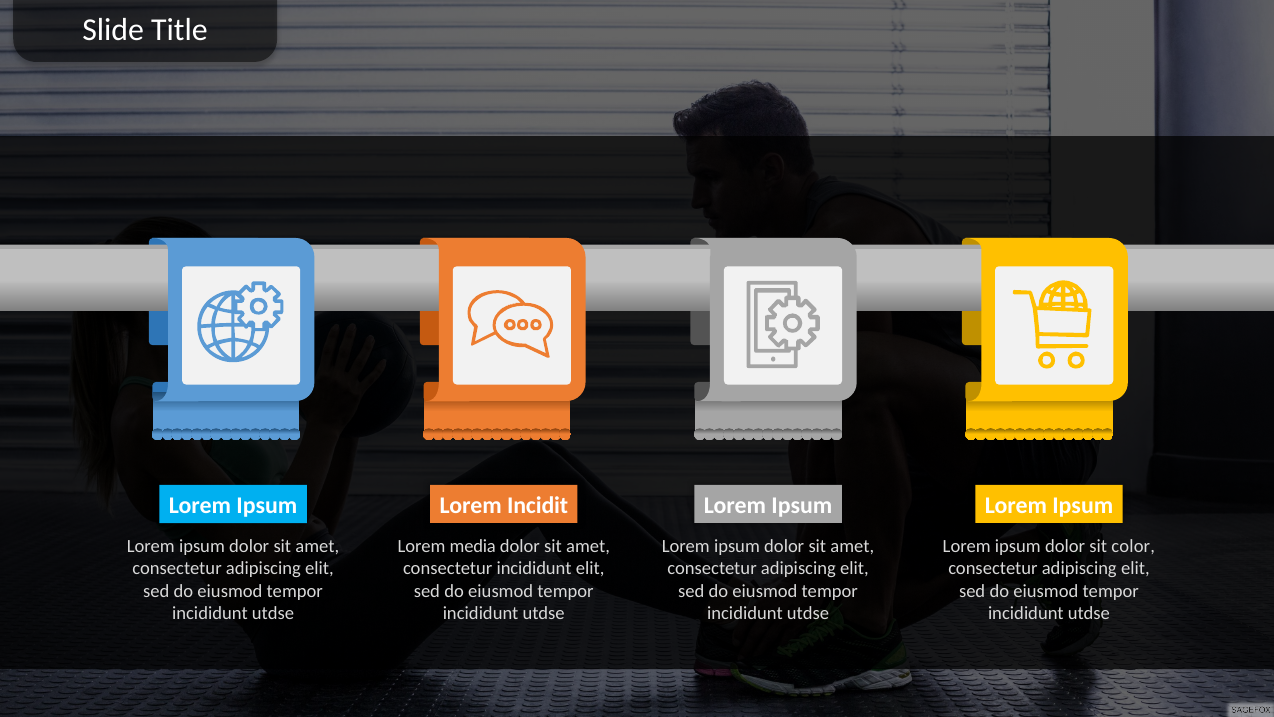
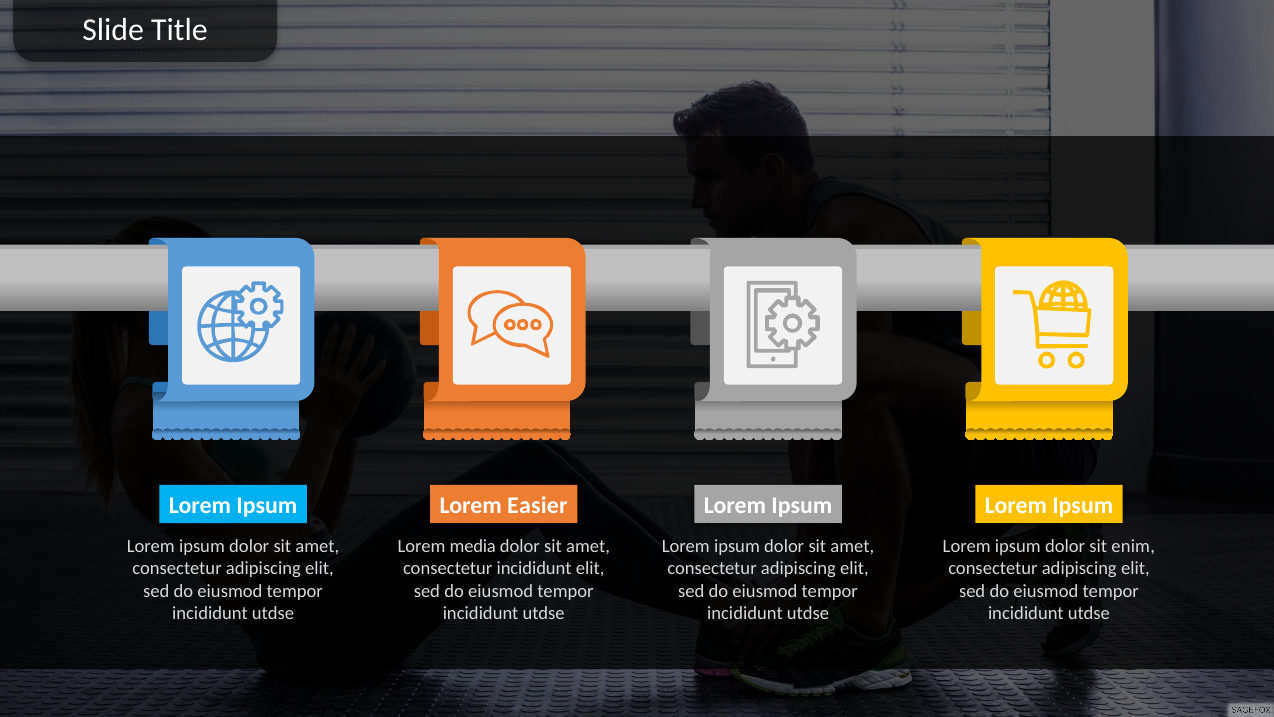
Incidit: Incidit -> Easier
color: color -> enim
